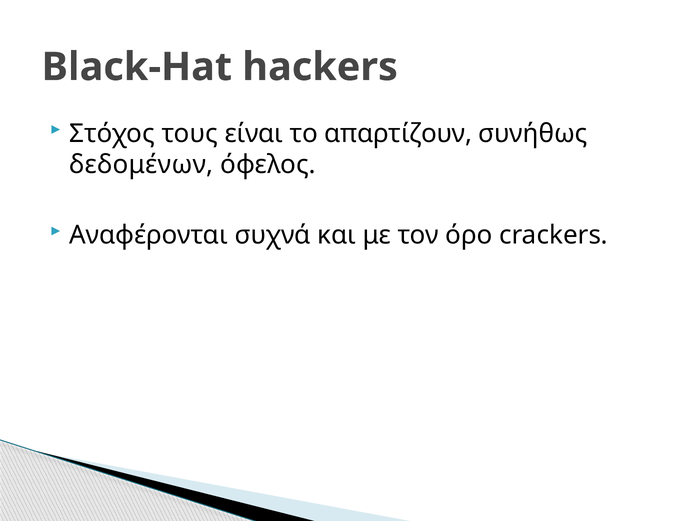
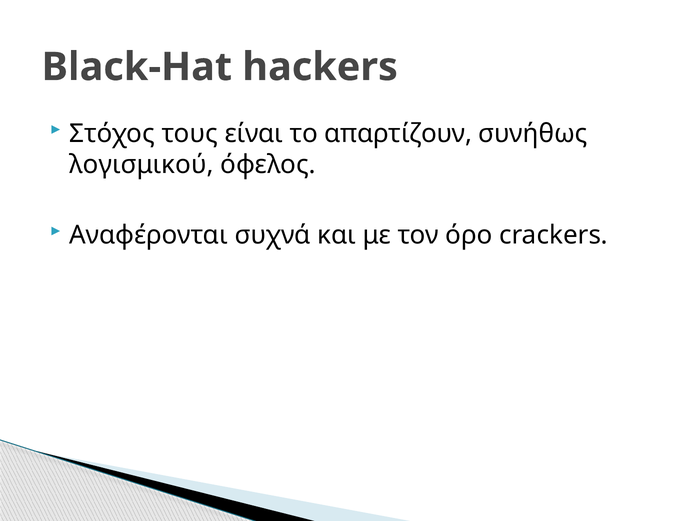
δεδομένων: δεδομένων -> λογισμικού
